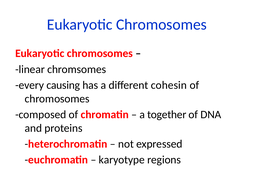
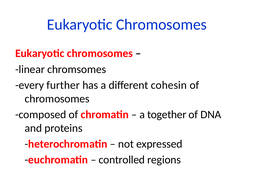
causing: causing -> further
karyotype: karyotype -> controlled
